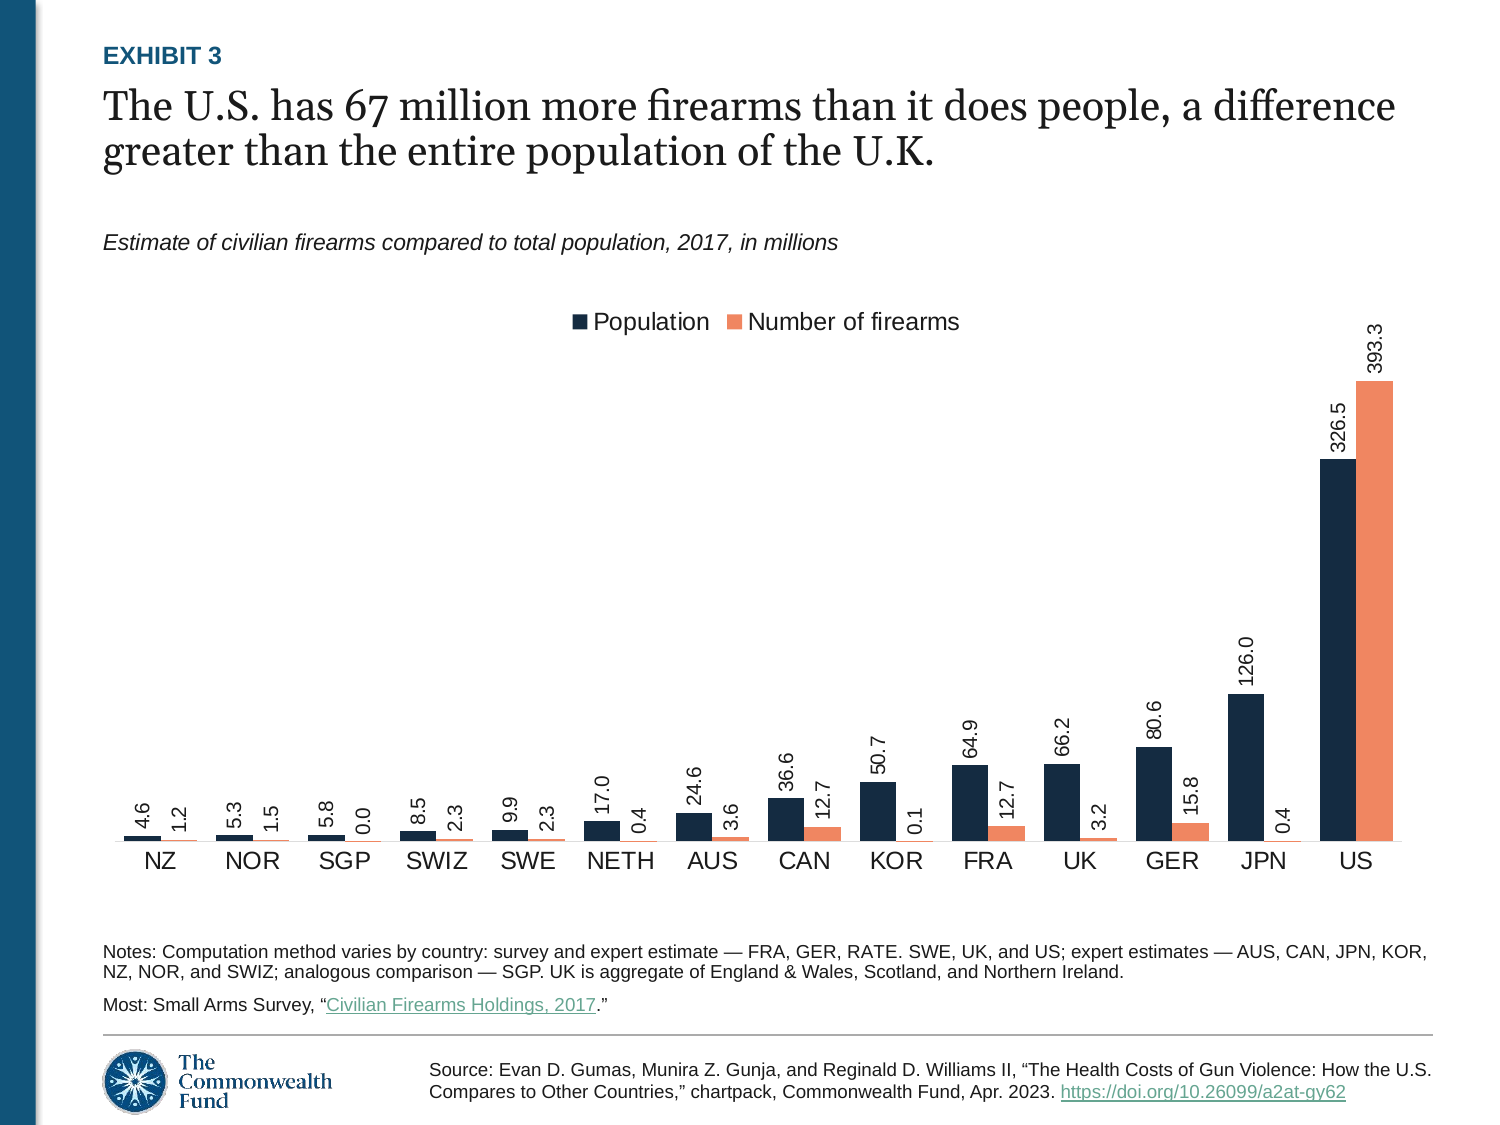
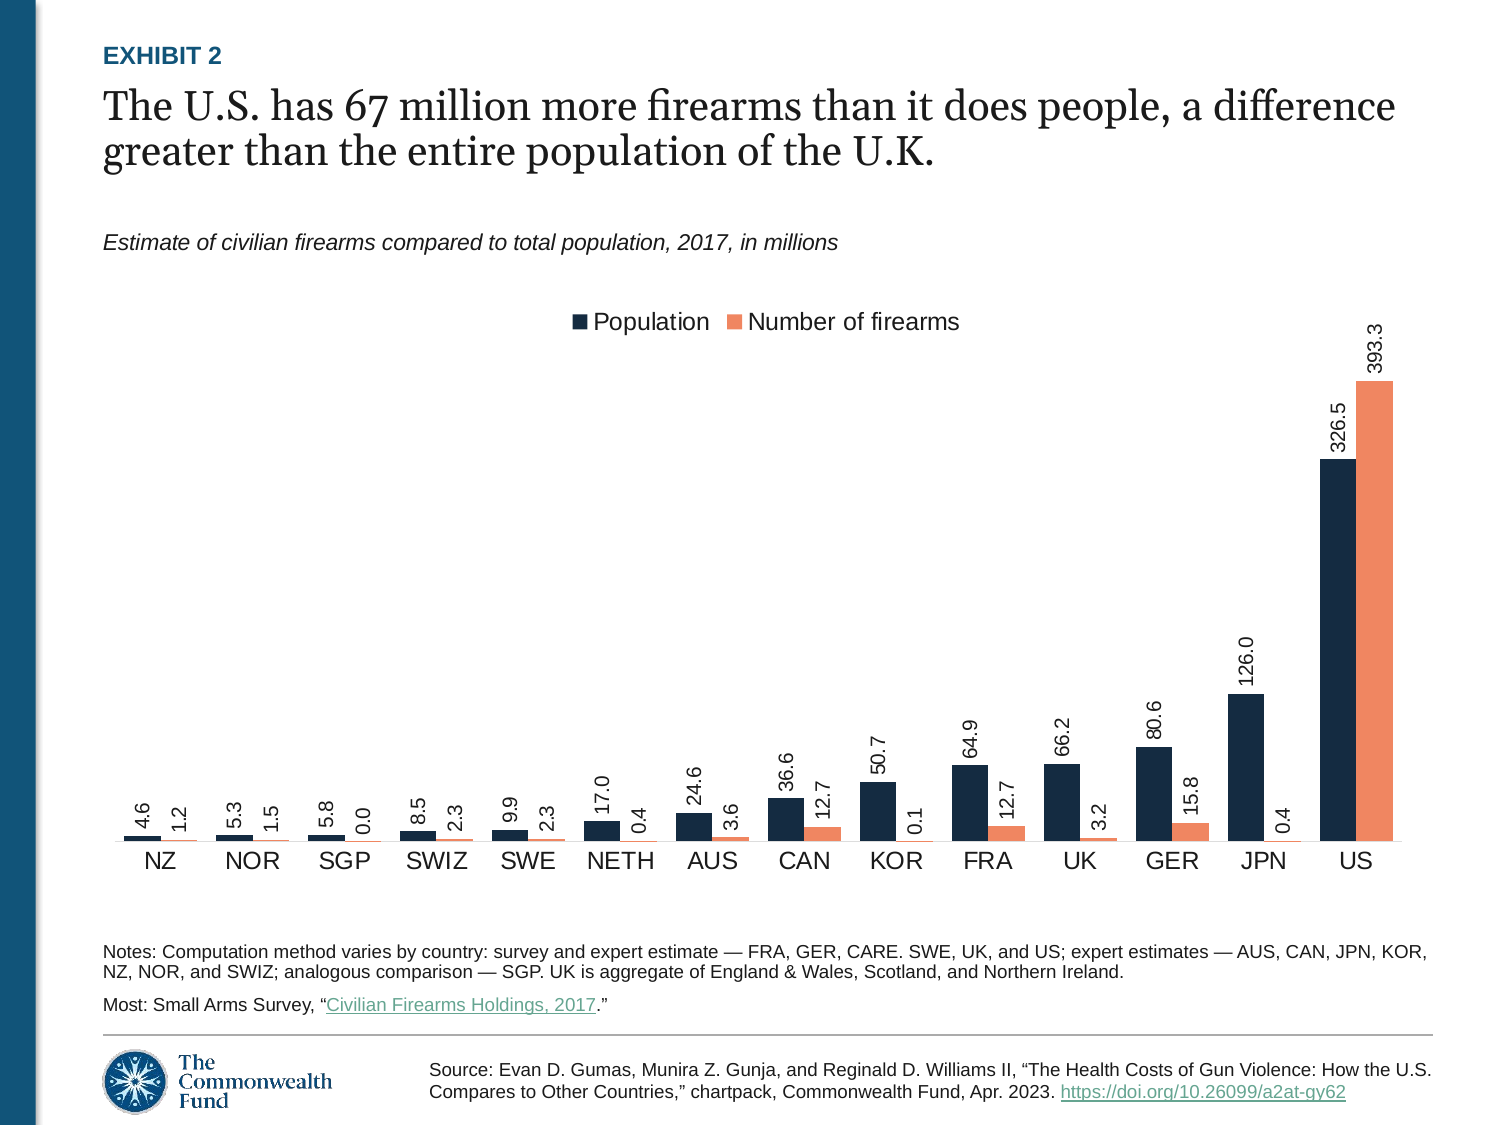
EXHIBIT 3: 3 -> 2
RATE: RATE -> CARE
